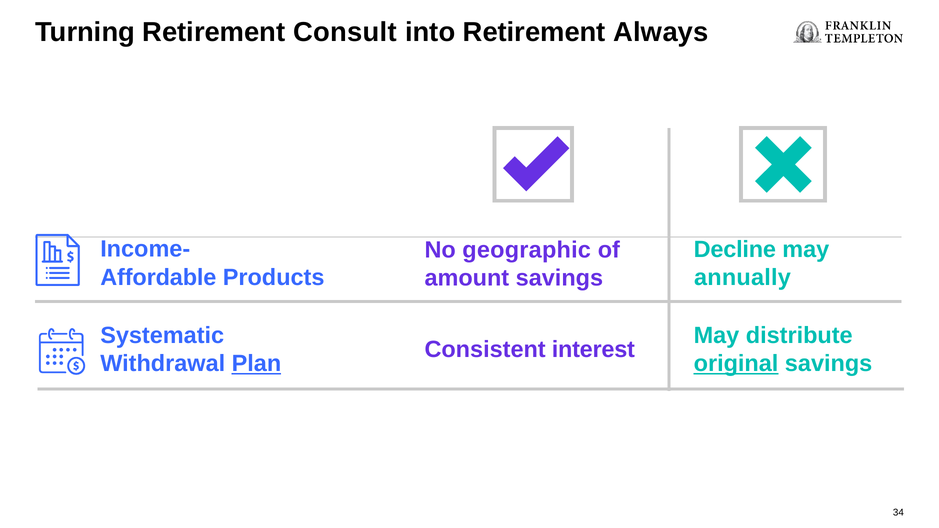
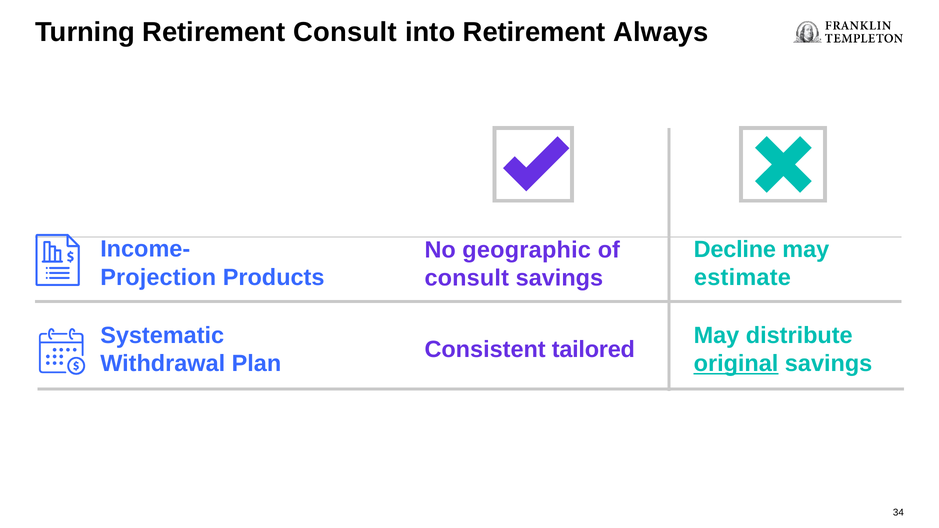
Affordable: Affordable -> Projection
annually: annually -> estimate
amount at (467, 278): amount -> consult
interest: interest -> tailored
Plan underline: present -> none
